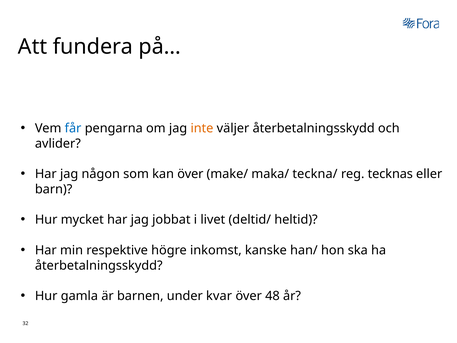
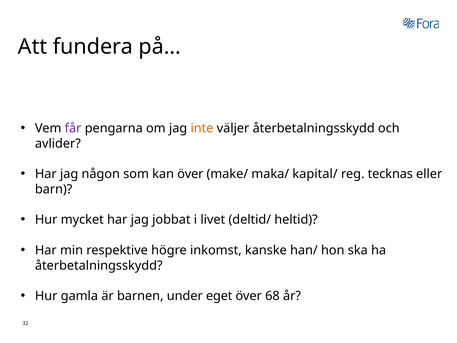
får colour: blue -> purple
teckna/: teckna/ -> kapital/
kvar: kvar -> eget
48: 48 -> 68
